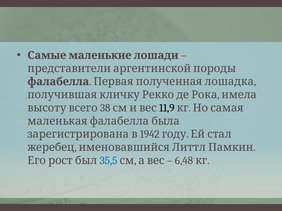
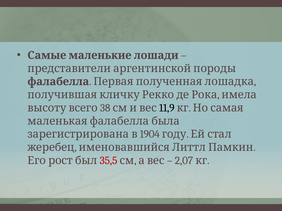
1942: 1942 -> 1904
35,5 colour: blue -> red
6,48: 6,48 -> 2,07
